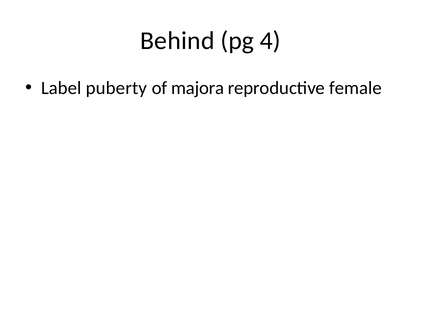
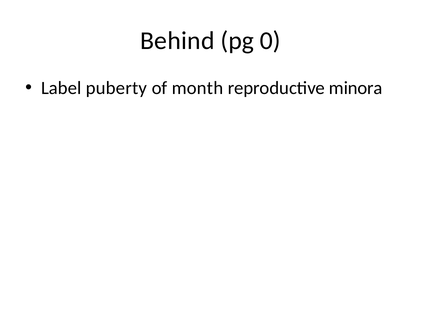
4: 4 -> 0
majora: majora -> month
female: female -> minora
